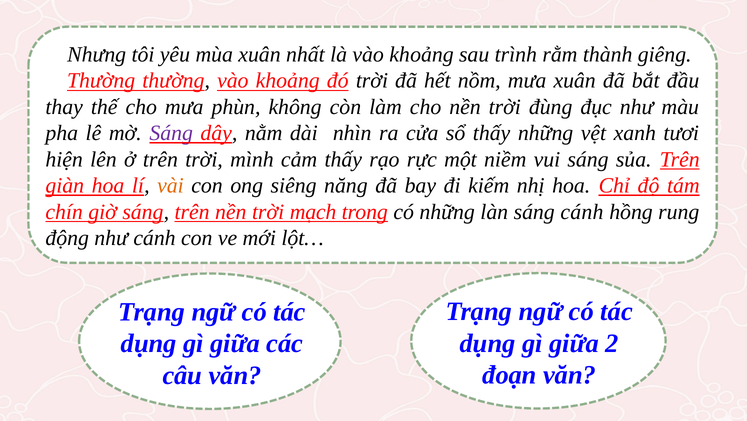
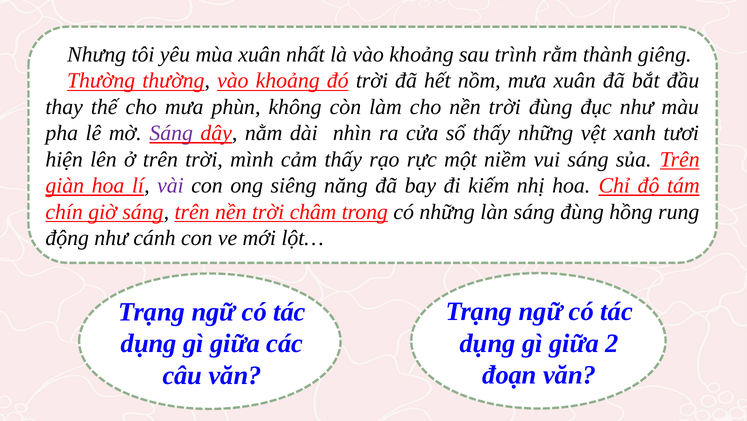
vài colour: orange -> purple
mạch: mạch -> châm
sáng cánh: cánh -> đùng
